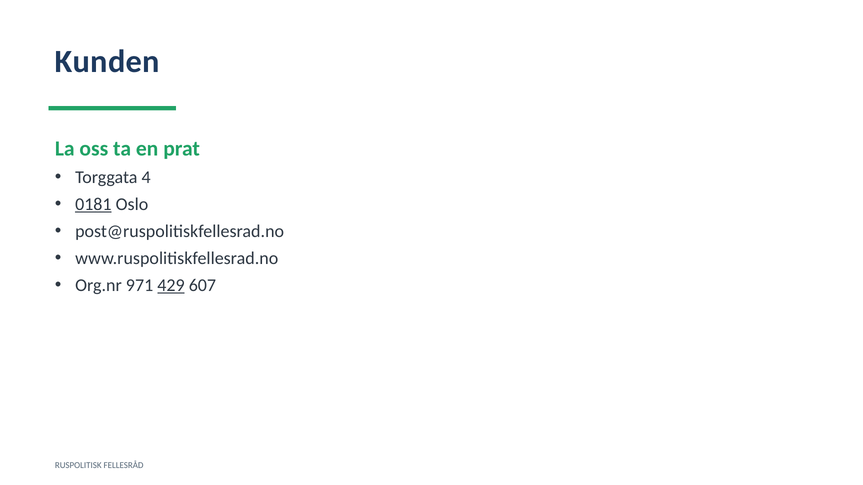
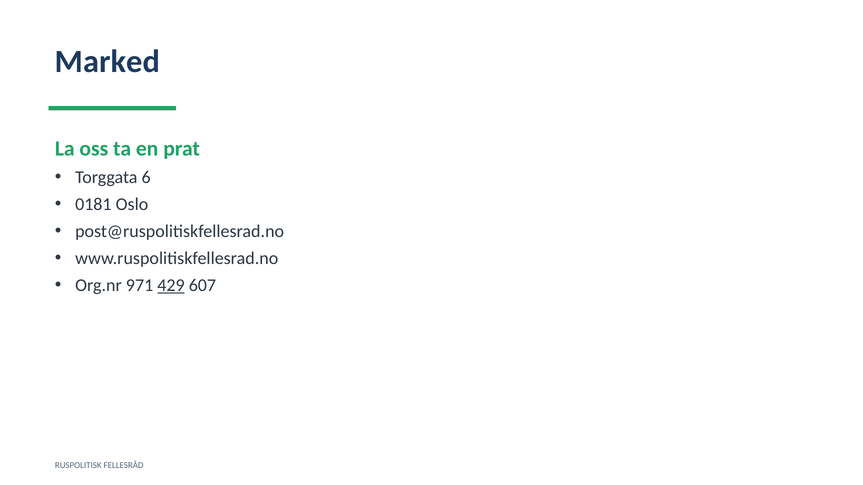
Kunden: Kunden -> Marked
4: 4 -> 6
0181 underline: present -> none
